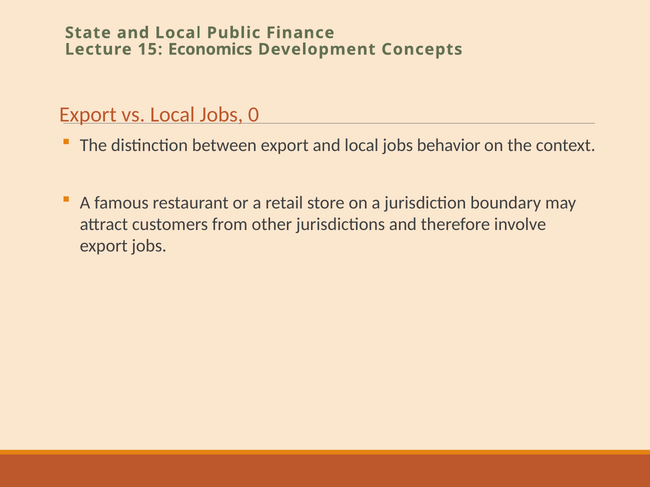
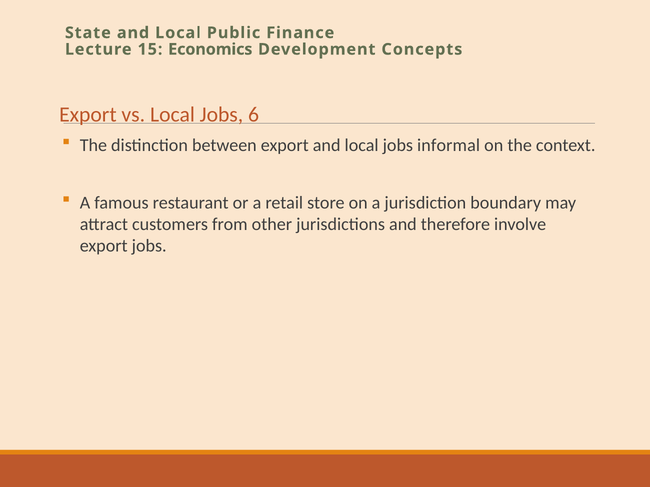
0: 0 -> 6
behavior: behavior -> informal
